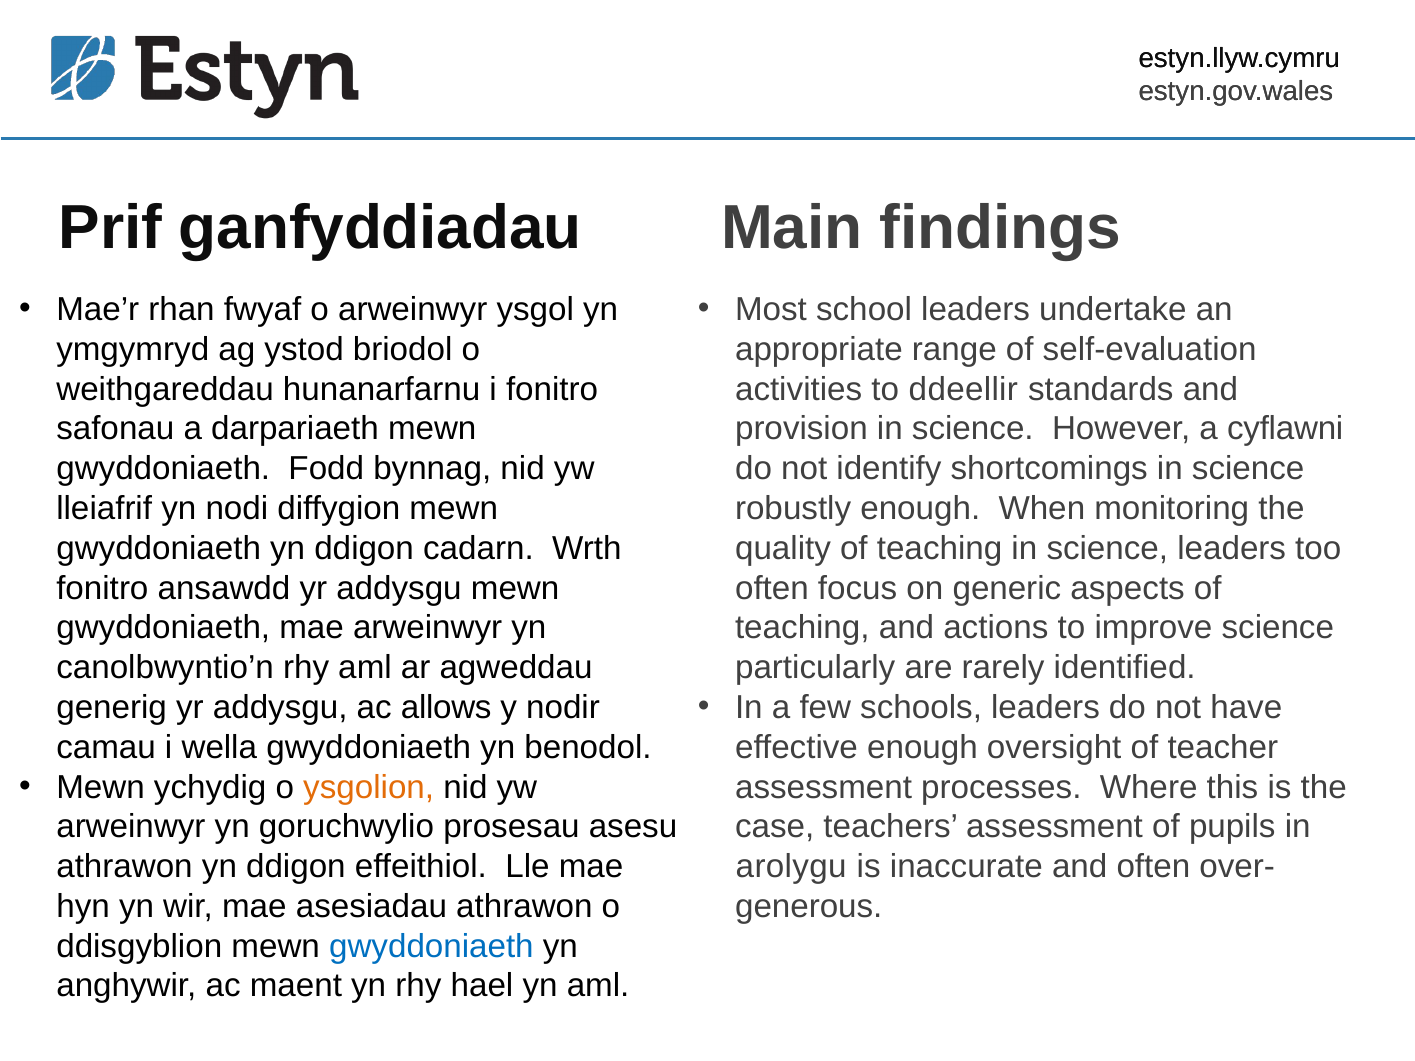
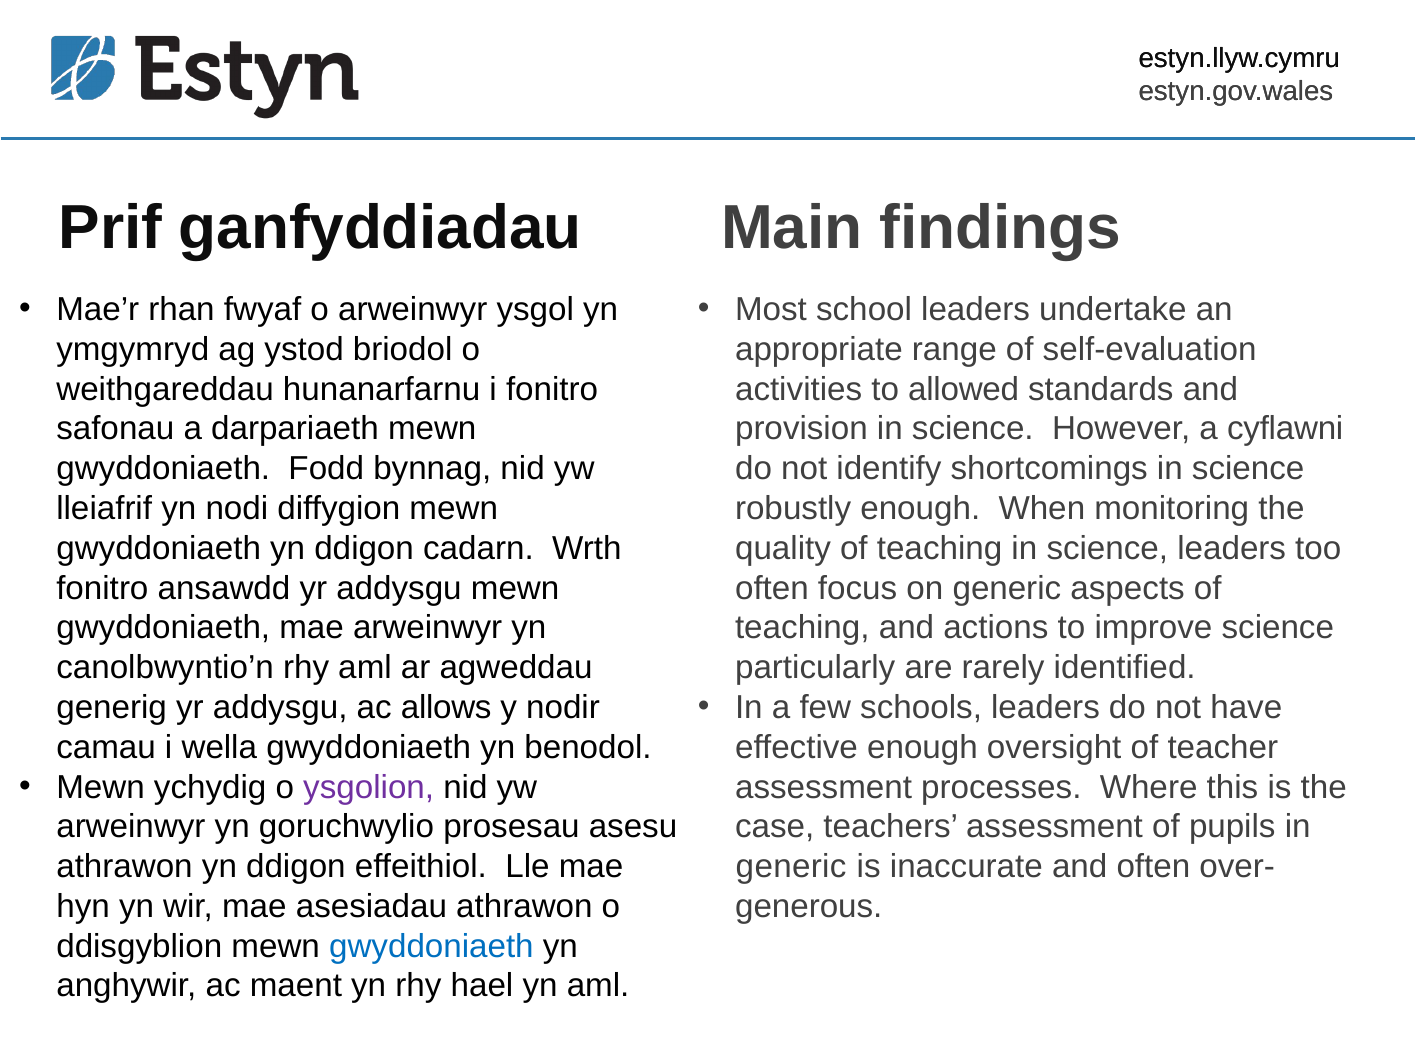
ddeellir: ddeellir -> allowed
ysgolion colour: orange -> purple
arolygu at (791, 867): arolygu -> generic
